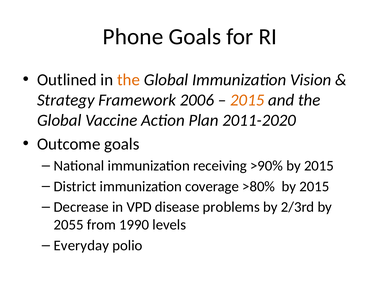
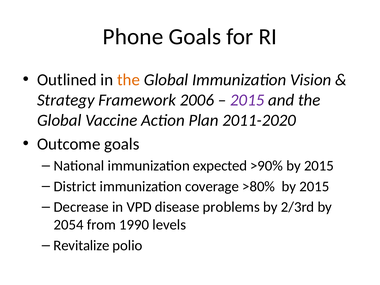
2015 at (247, 100) colour: orange -> purple
receiving: receiving -> expected
2055: 2055 -> 2054
Everyday: Everyday -> Revitalize
